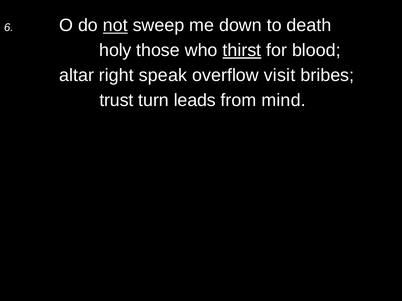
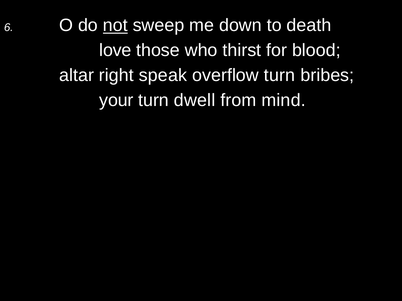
holy: holy -> love
thirst underline: present -> none
overflow visit: visit -> turn
trust: trust -> your
leads: leads -> dwell
